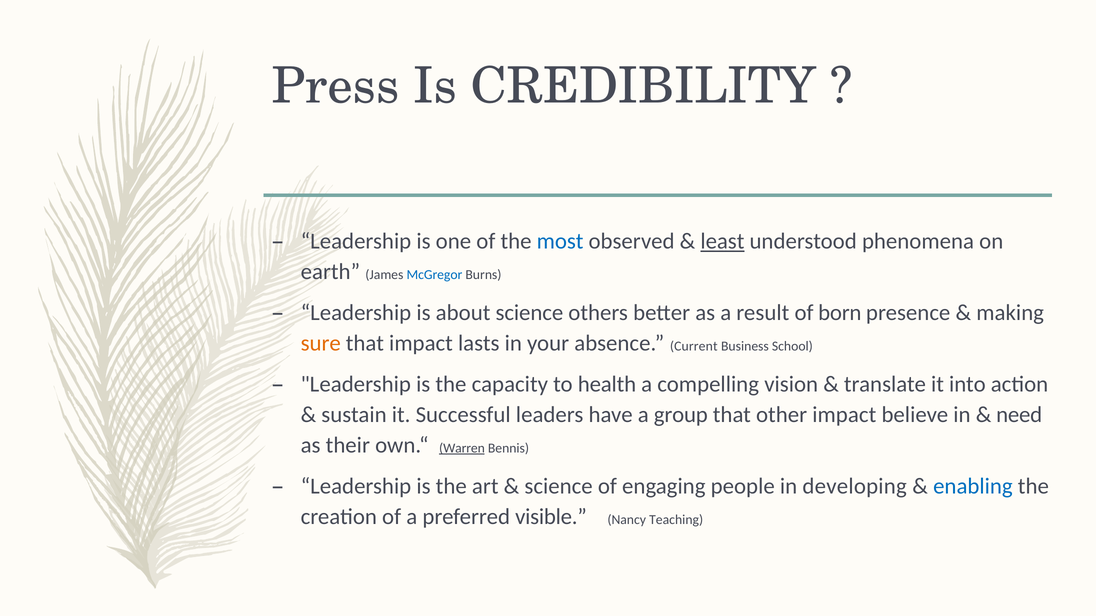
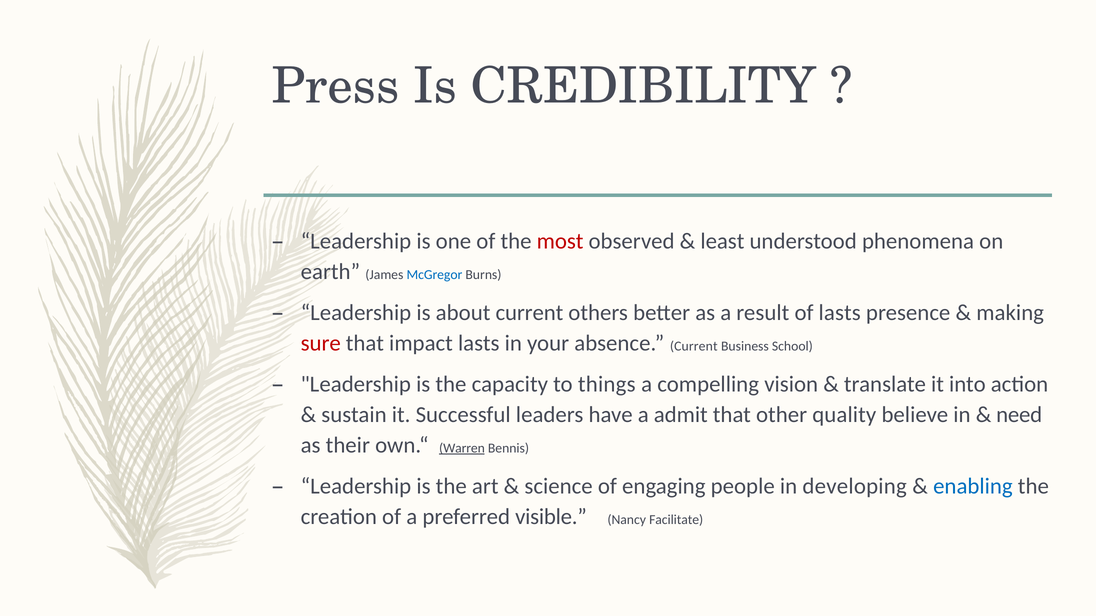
most colour: blue -> red
least underline: present -> none
about science: science -> current
of born: born -> lasts
sure colour: orange -> red
health: health -> things
group: group -> admit
other impact: impact -> quality
Teaching: Teaching -> Facilitate
